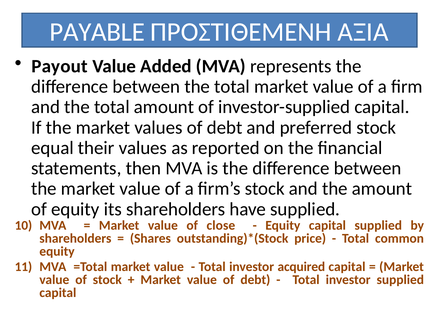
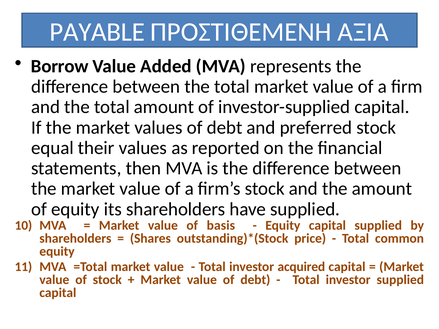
Payout: Payout -> Borrow
close: close -> basis
